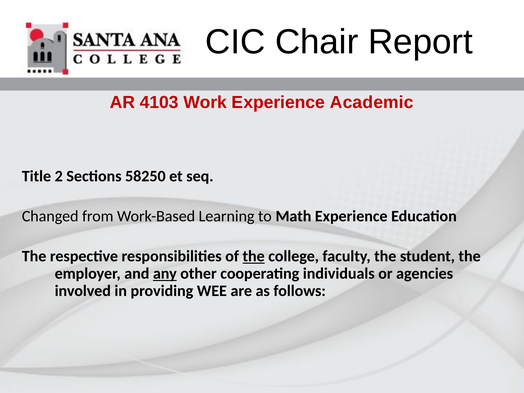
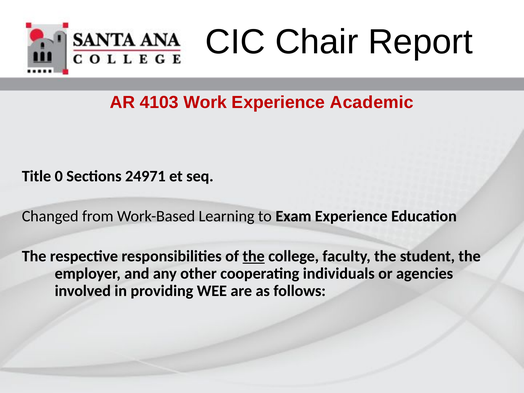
2: 2 -> 0
58250: 58250 -> 24971
Math: Math -> Exam
any underline: present -> none
